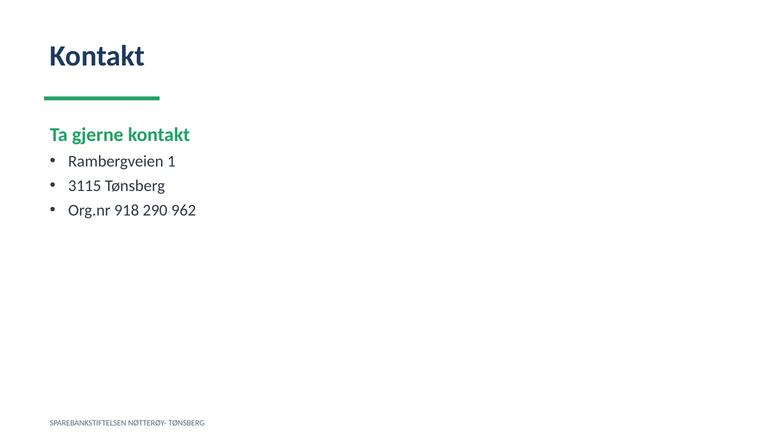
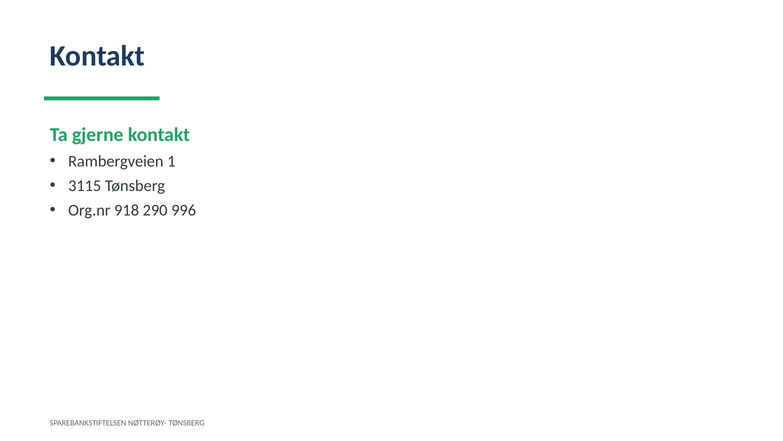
962: 962 -> 996
